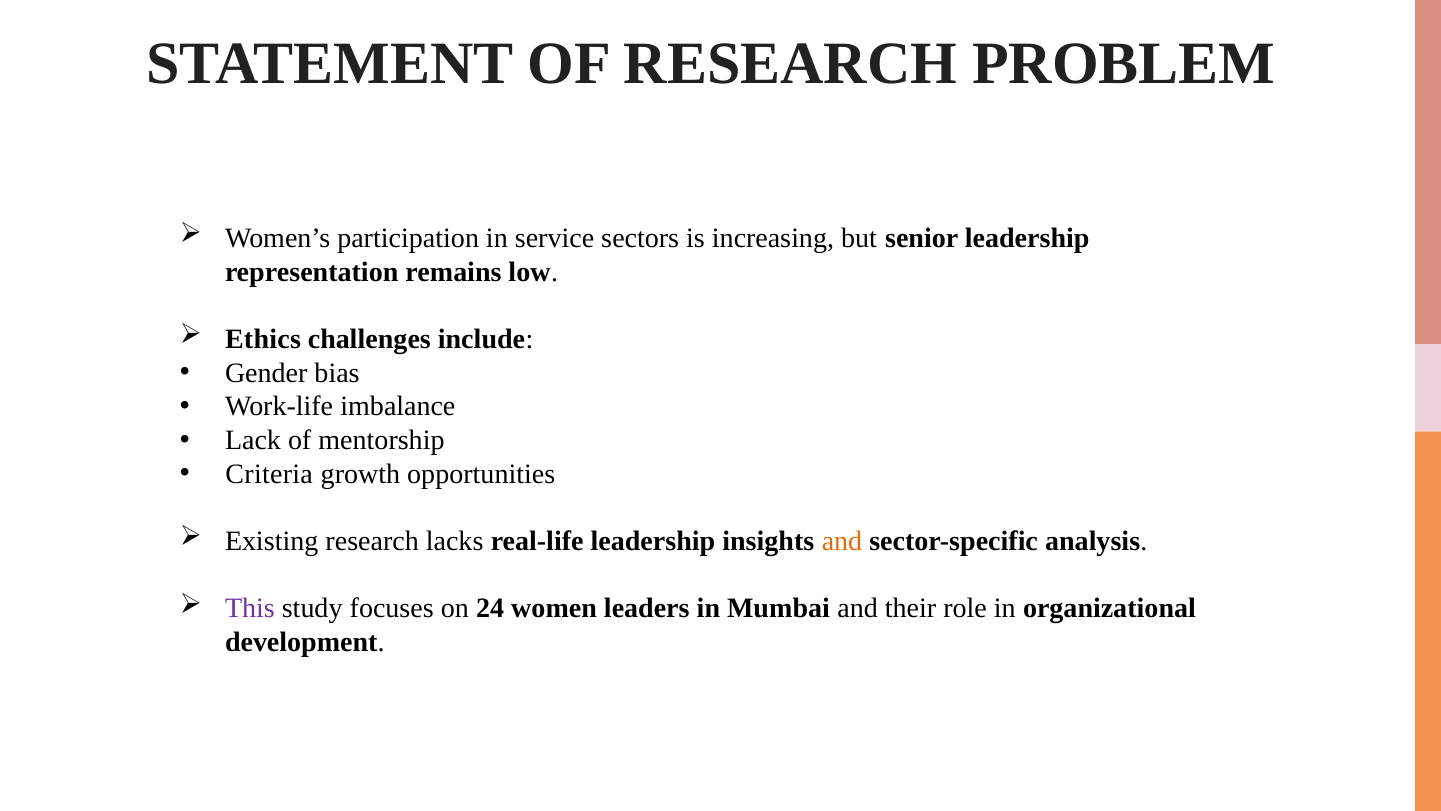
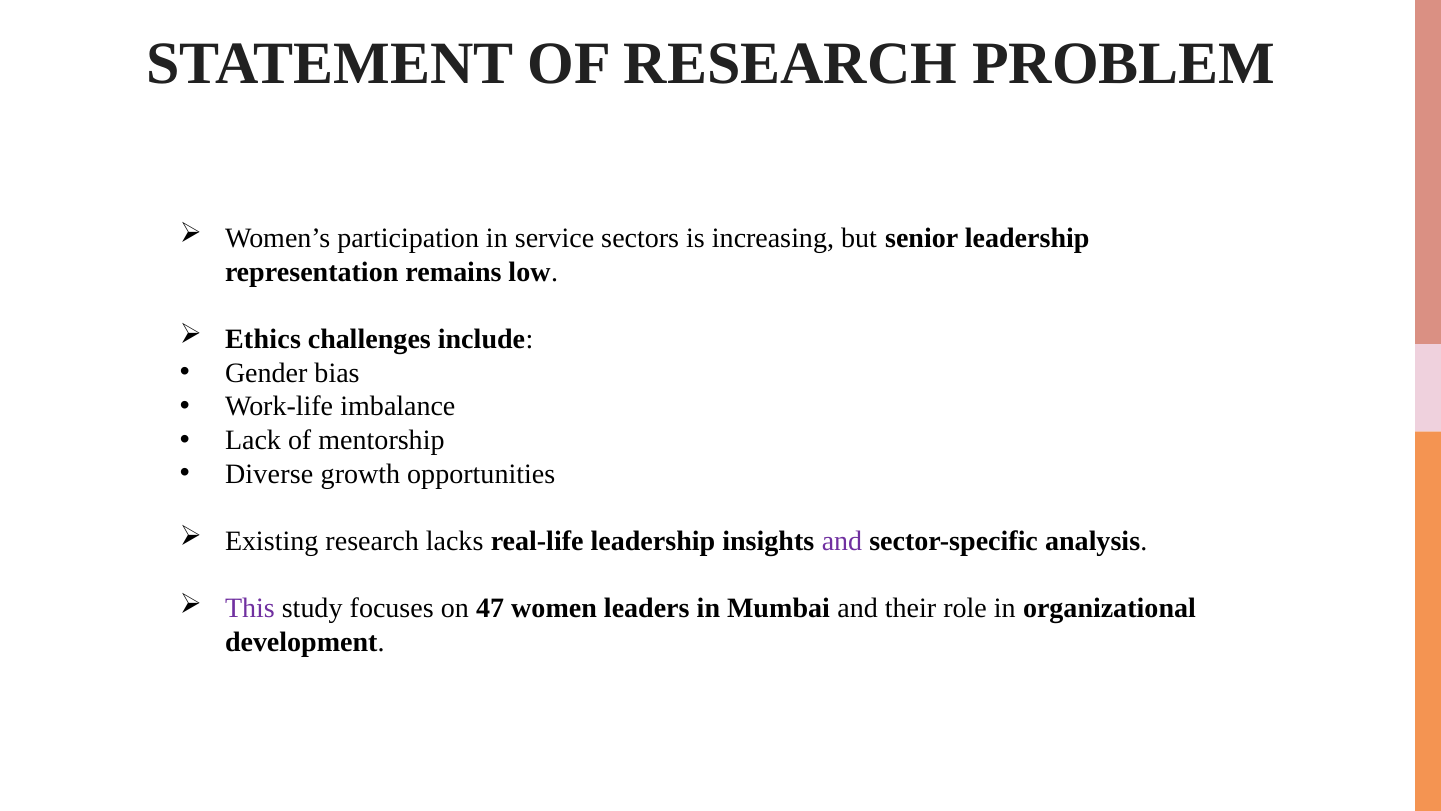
Criteria: Criteria -> Diverse
and at (842, 541) colour: orange -> purple
24: 24 -> 47
